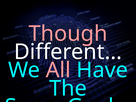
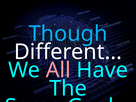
Though colour: pink -> light blue
